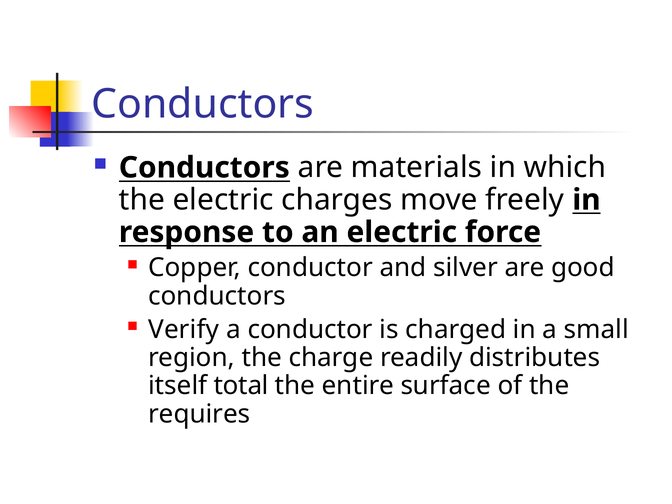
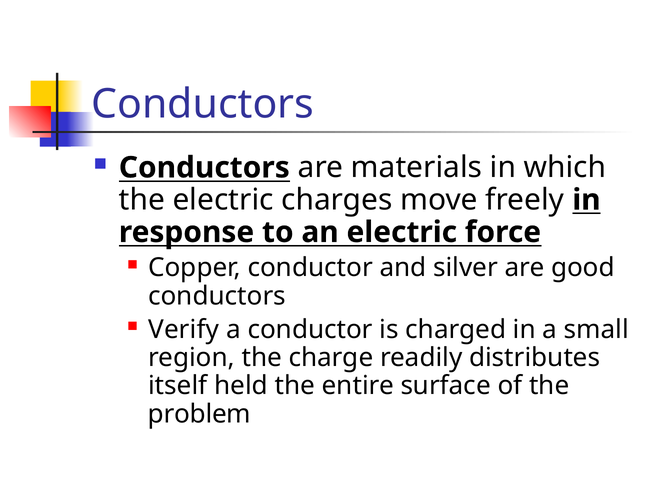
total: total -> held
requires: requires -> problem
